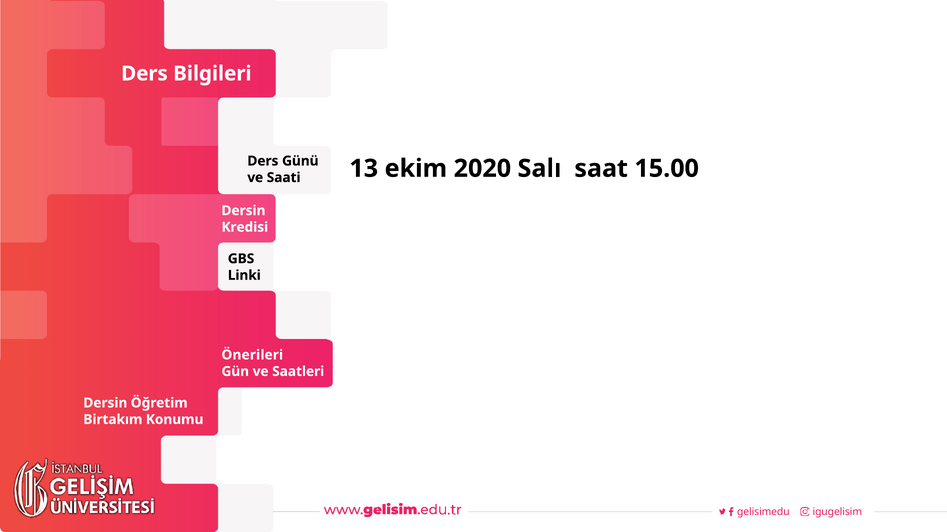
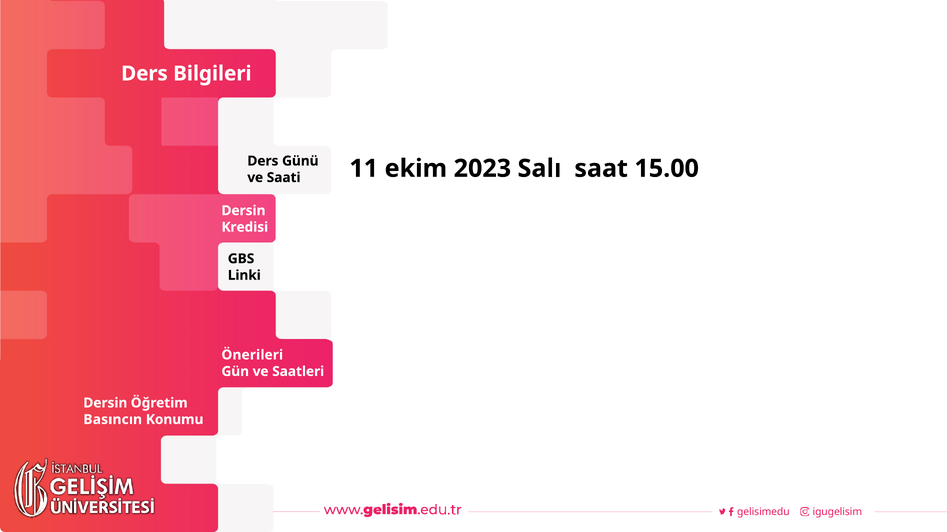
13: 13 -> 11
2020: 2020 -> 2023
Birtakım: Birtakım -> Basıncın
